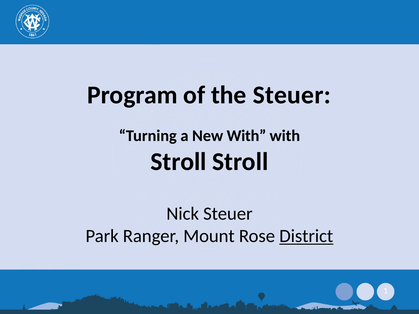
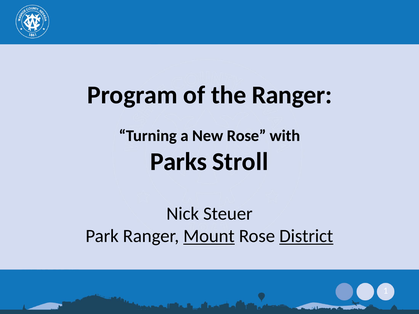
the Steuer: Steuer -> Ranger
New With: With -> Rose
Stroll at (179, 162): Stroll -> Parks
Mount underline: none -> present
